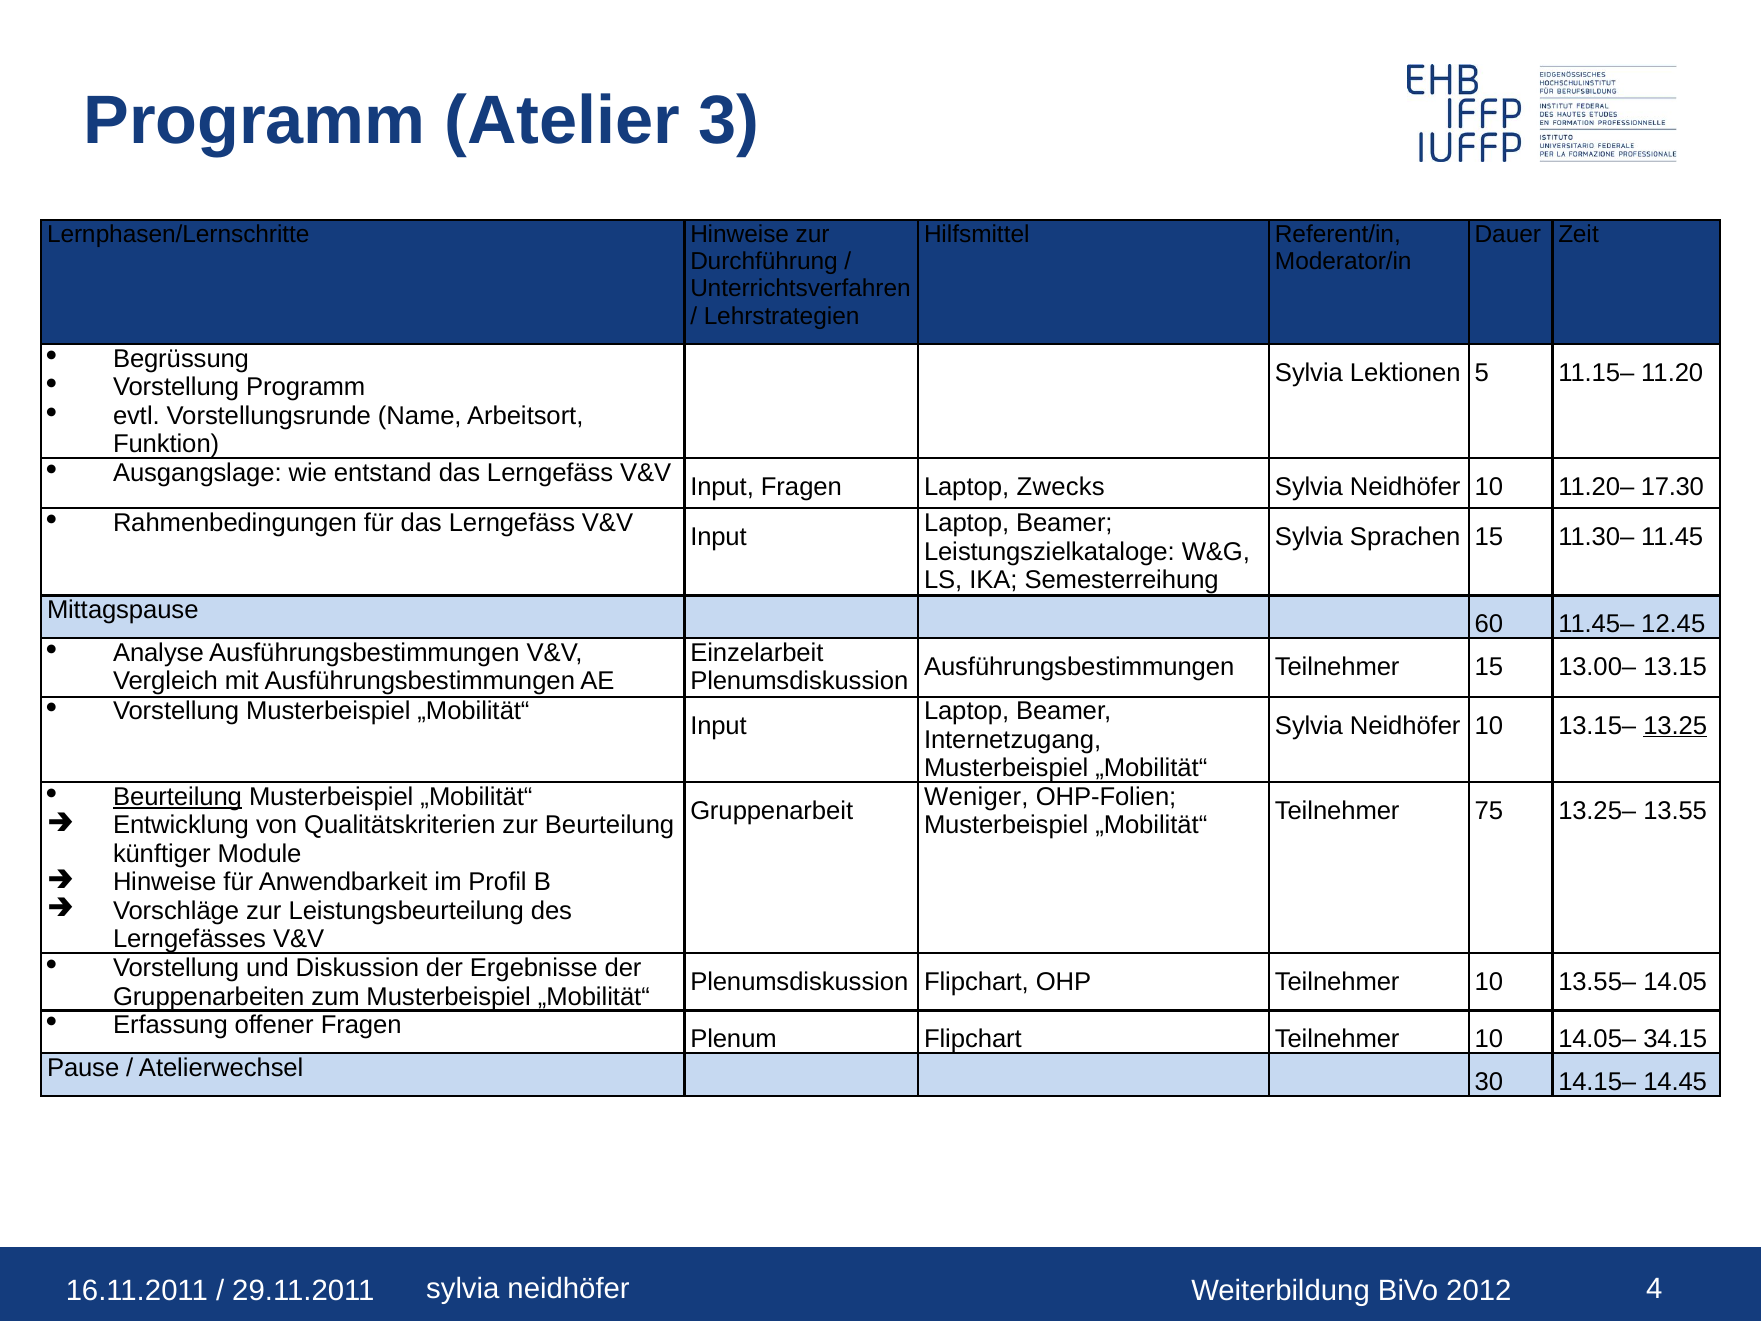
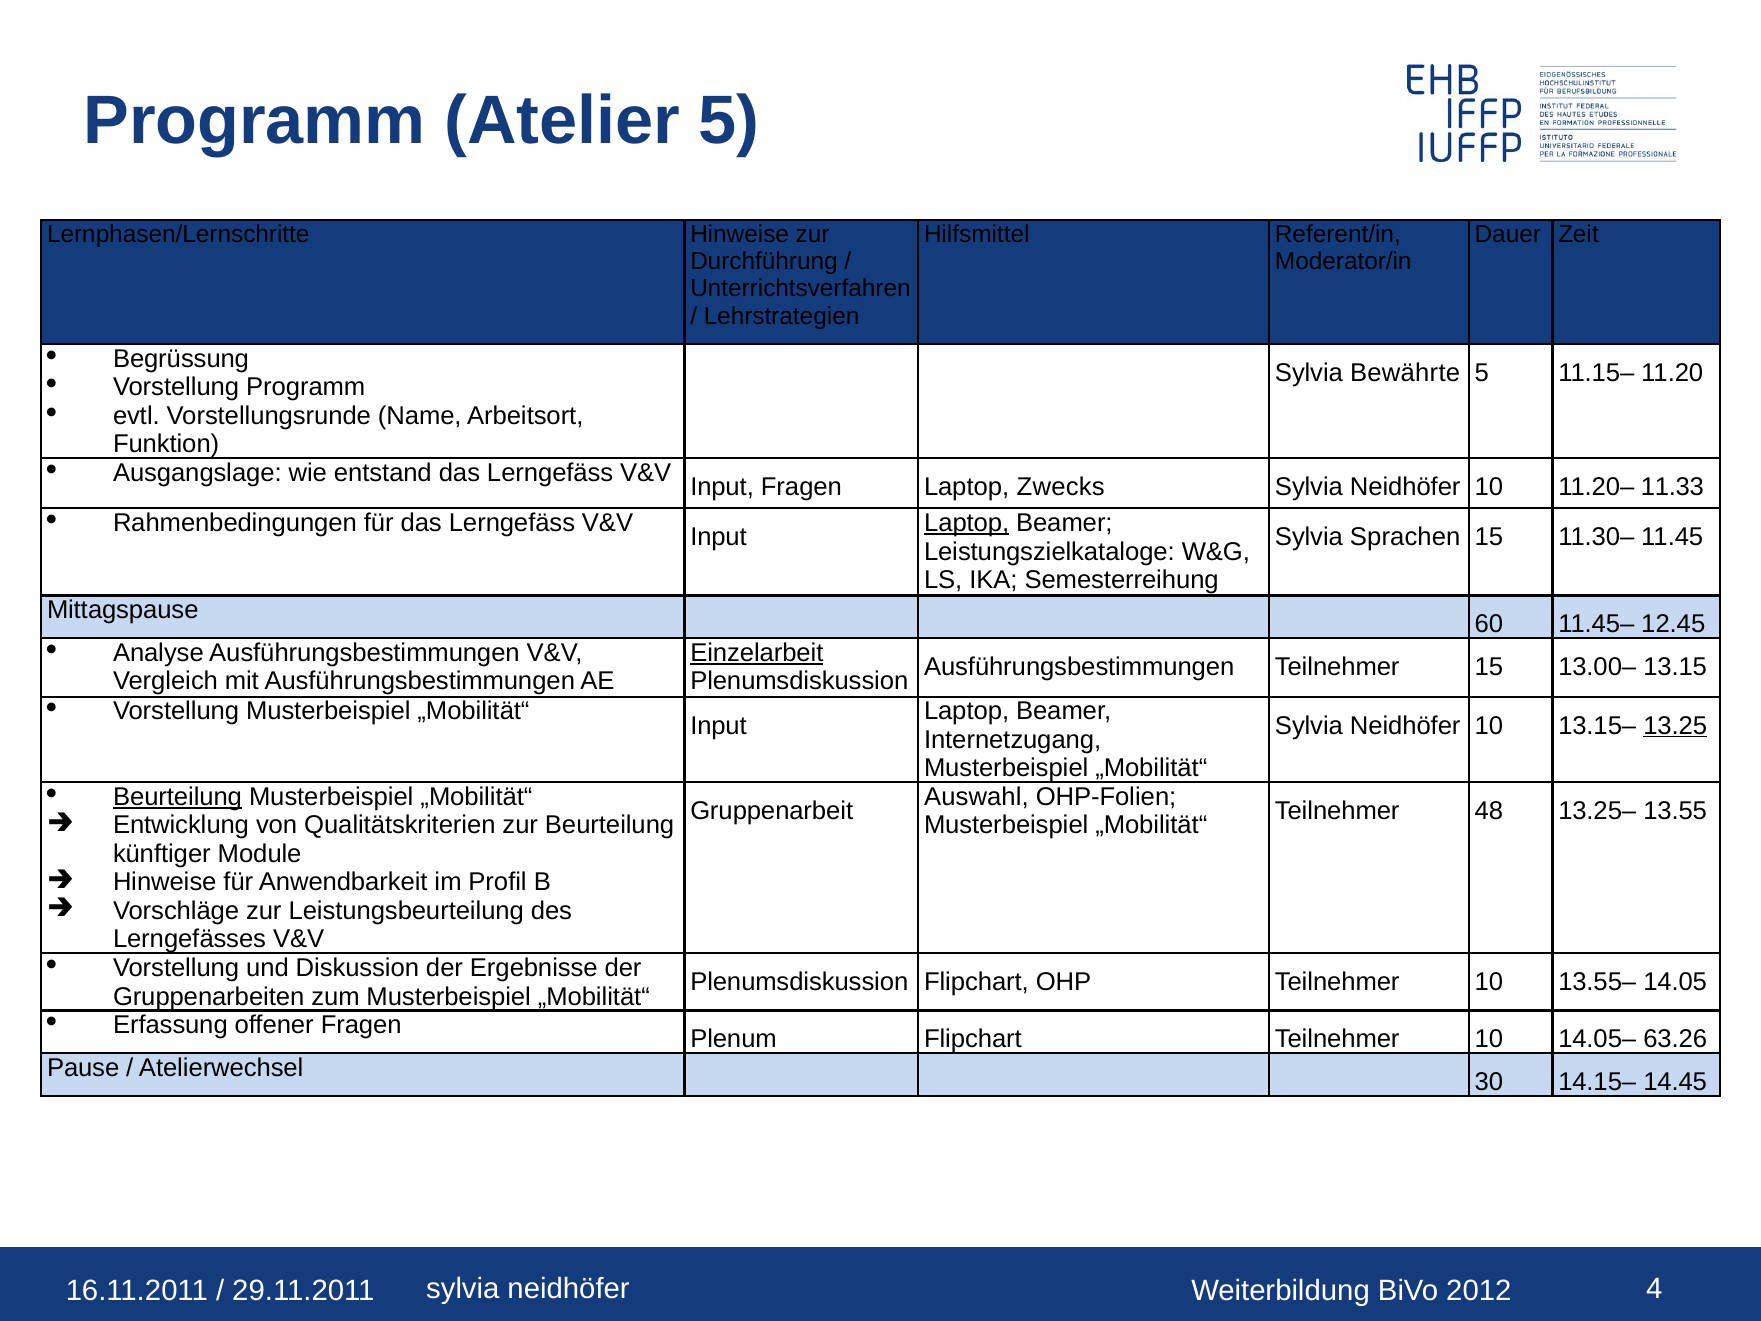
Atelier 3: 3 -> 5
Lektionen: Lektionen -> Bewährte
17.30: 17.30 -> 11.33
Laptop at (967, 523) underline: none -> present
Einzelarbeit underline: none -> present
Weniger: Weniger -> Auswahl
75: 75 -> 48
34.15: 34.15 -> 63.26
